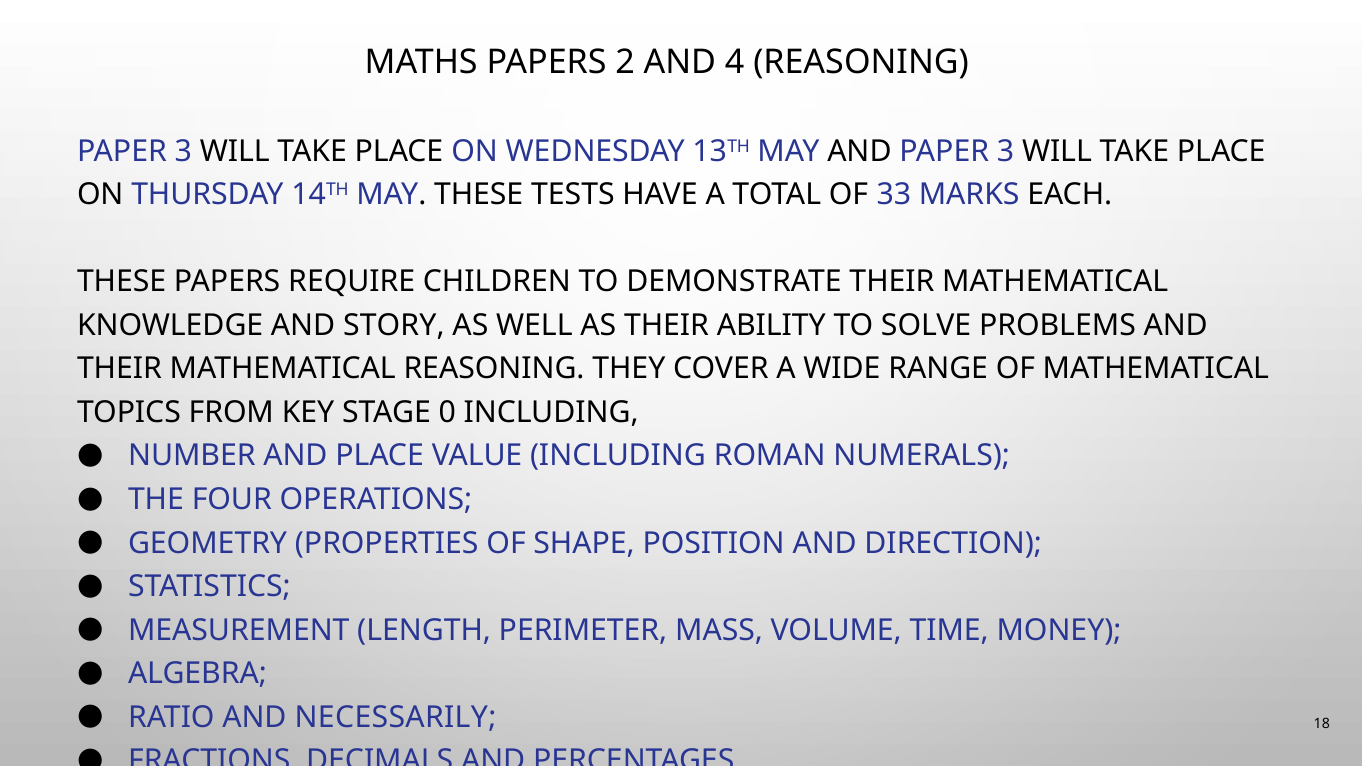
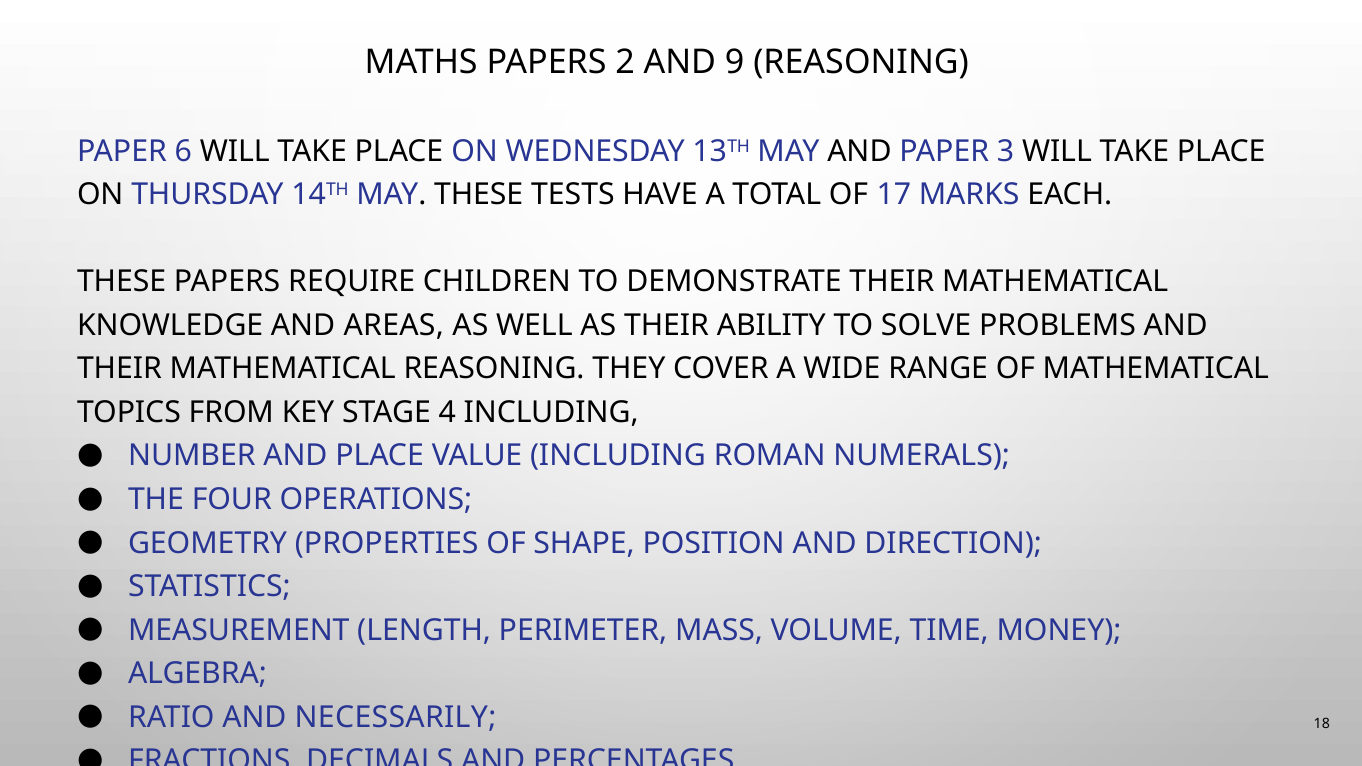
4: 4 -> 9
3 at (183, 151): 3 -> 6
33: 33 -> 17
STORY: STORY -> AREAS
0: 0 -> 4
